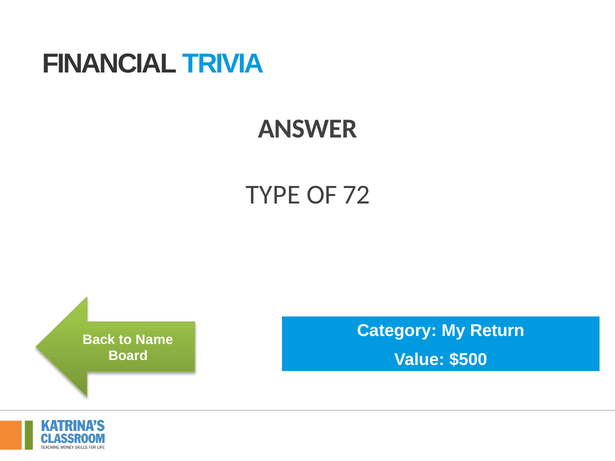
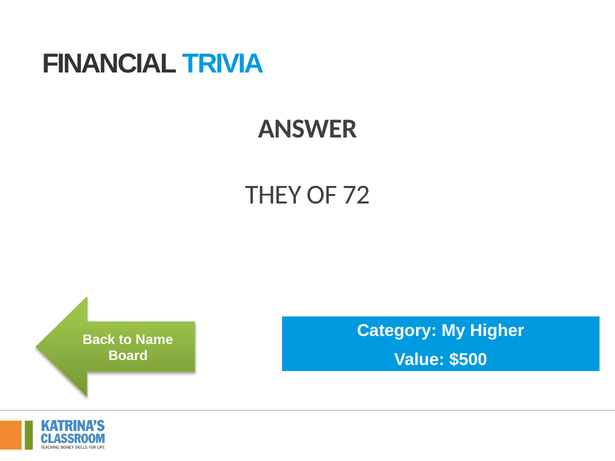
TYPE: TYPE -> THEY
Return: Return -> Higher
